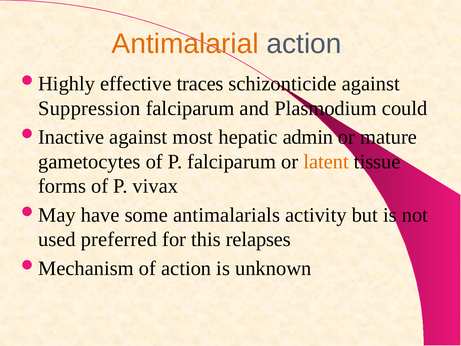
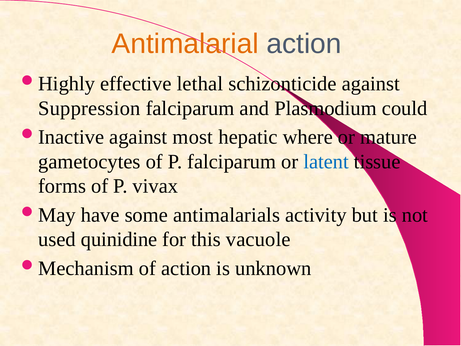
traces: traces -> lethal
admin: admin -> where
latent colour: orange -> blue
preferred: preferred -> quinidine
relapses: relapses -> vacuole
